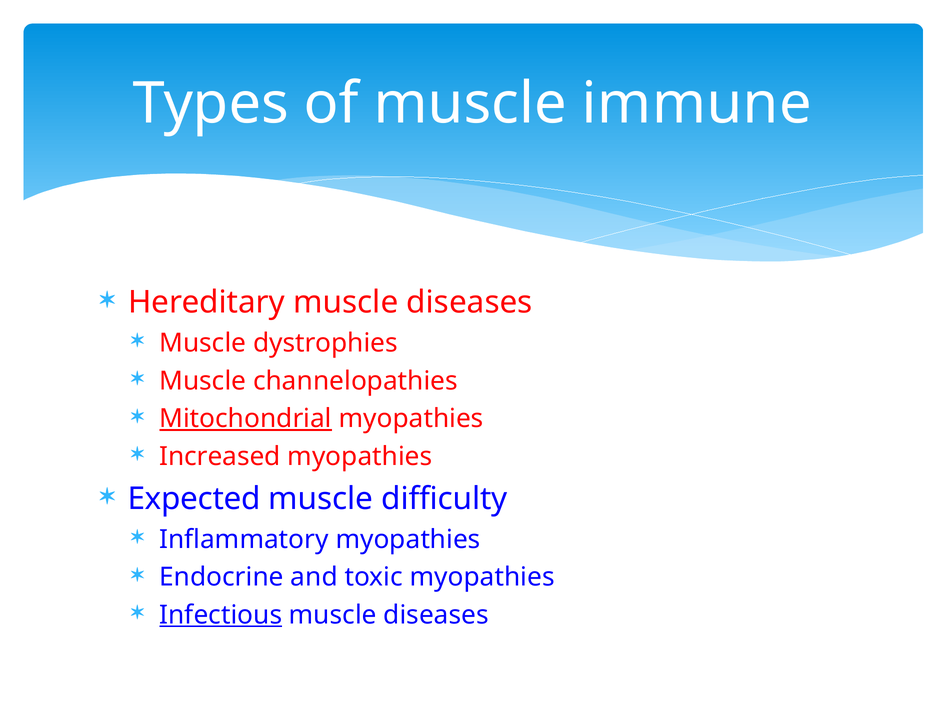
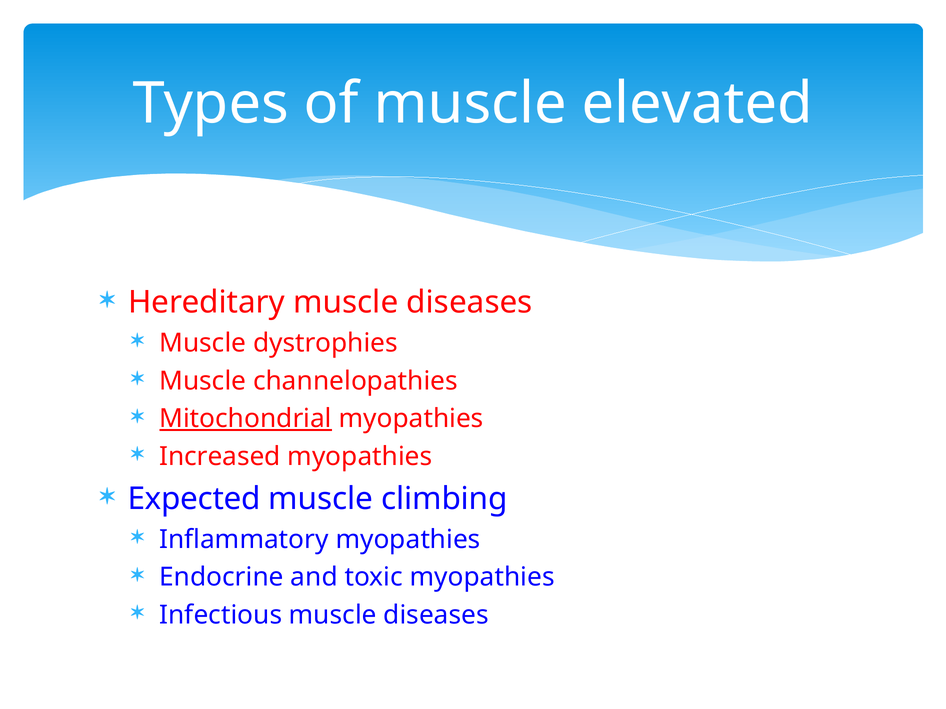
immune: immune -> elevated
difficulty: difficulty -> climbing
Infectious underline: present -> none
